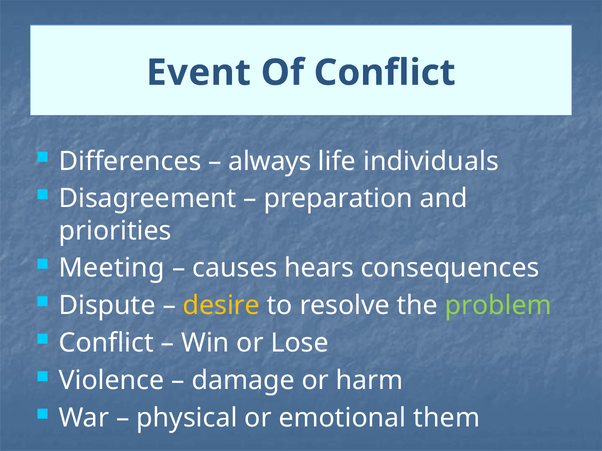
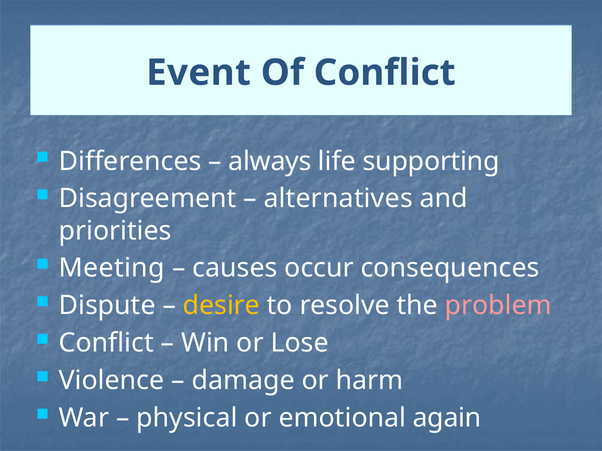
individuals: individuals -> supporting
preparation: preparation -> alternatives
hears: hears -> occur
problem colour: light green -> pink
them: them -> again
